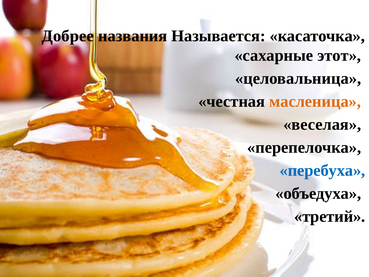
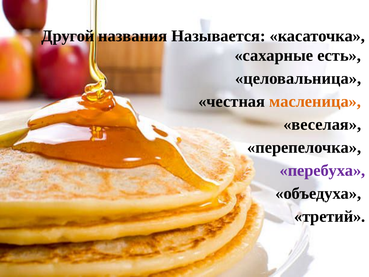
Добрее: Добрее -> Другой
этот: этот -> есть
перебуха colour: blue -> purple
